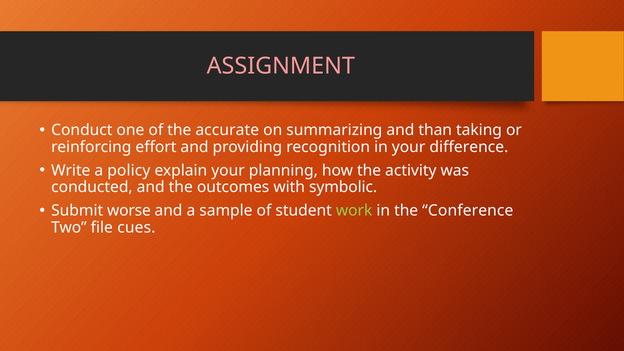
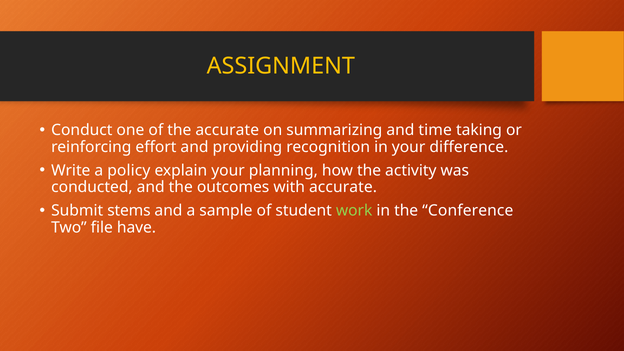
ASSIGNMENT colour: pink -> yellow
than: than -> time
with symbolic: symbolic -> accurate
worse: worse -> stems
cues: cues -> have
